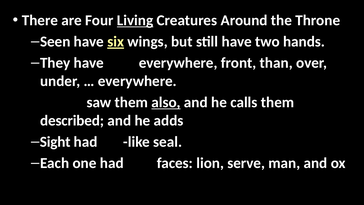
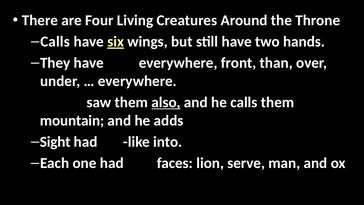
Living underline: present -> none
Seen at (55, 42): Seen -> Calls
described: described -> mountain
seal: seal -> into
